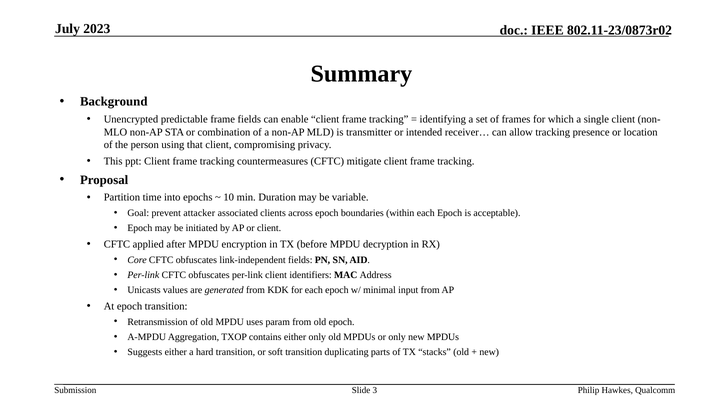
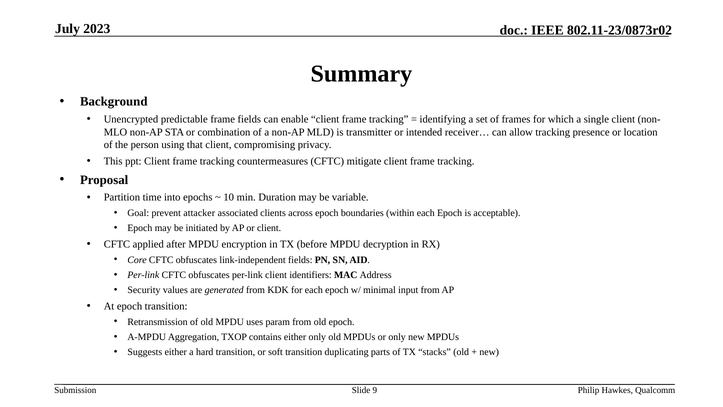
Unicasts: Unicasts -> Security
3: 3 -> 9
